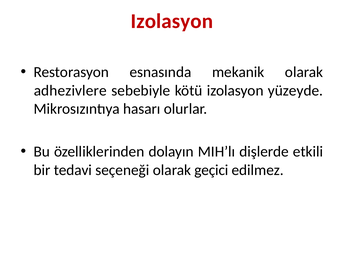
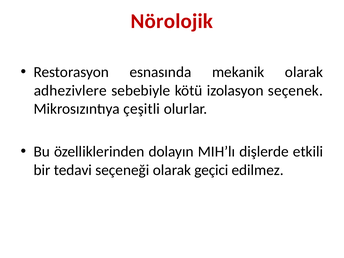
Izolasyon at (172, 21): Izolasyon -> Nörolojik
yüzeyde: yüzeyde -> seçenek
hasarı: hasarı -> çeşitli
